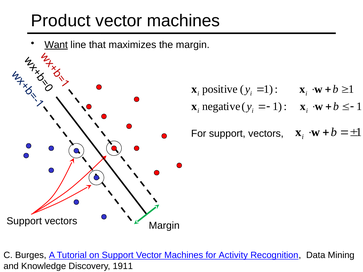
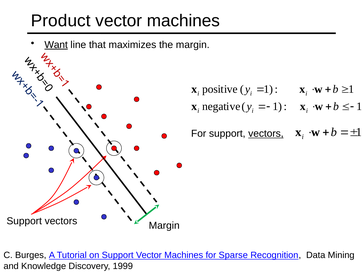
vectors at (266, 134) underline: none -> present
Activity: Activity -> Sparse
1911: 1911 -> 1999
